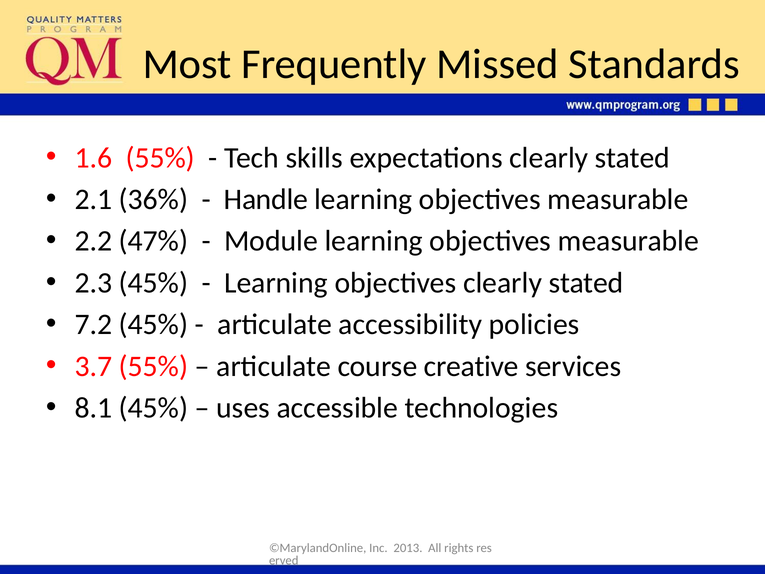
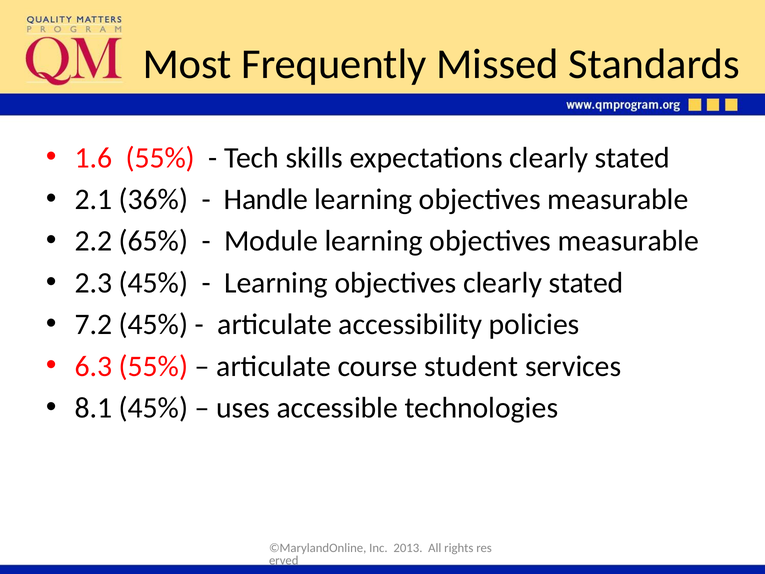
47%: 47% -> 65%
3.7: 3.7 -> 6.3
creative: creative -> student
